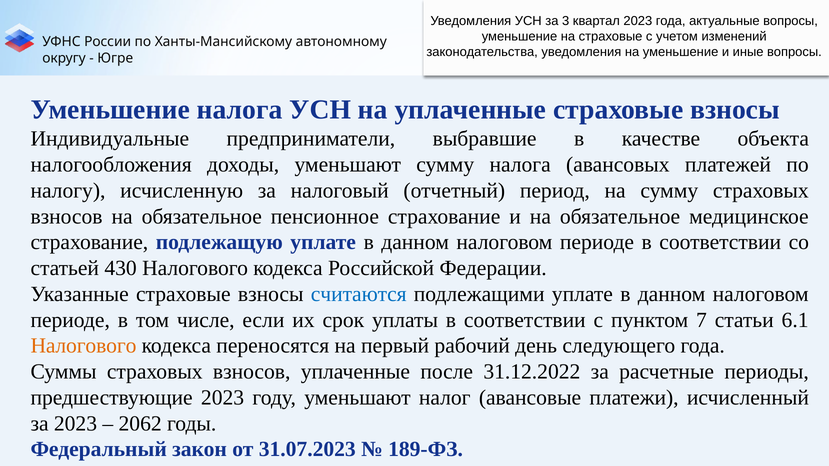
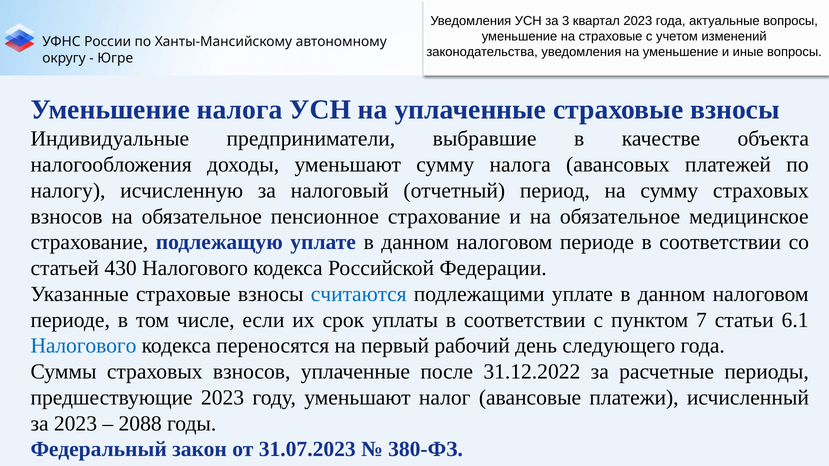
Налогового at (83, 346) colour: orange -> blue
2062: 2062 -> 2088
189-ФЗ: 189-ФЗ -> 380-ФЗ
